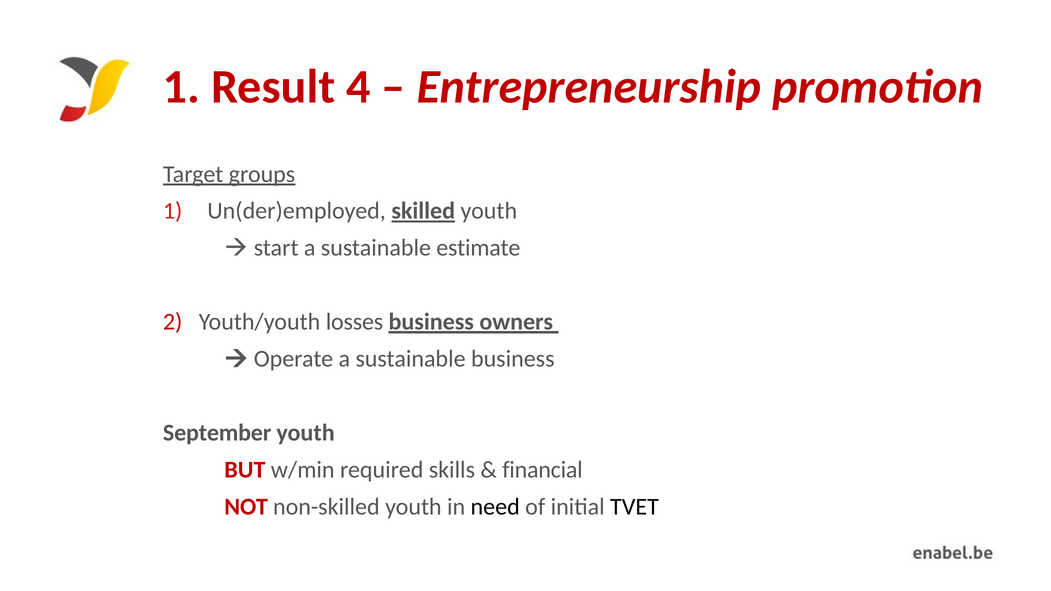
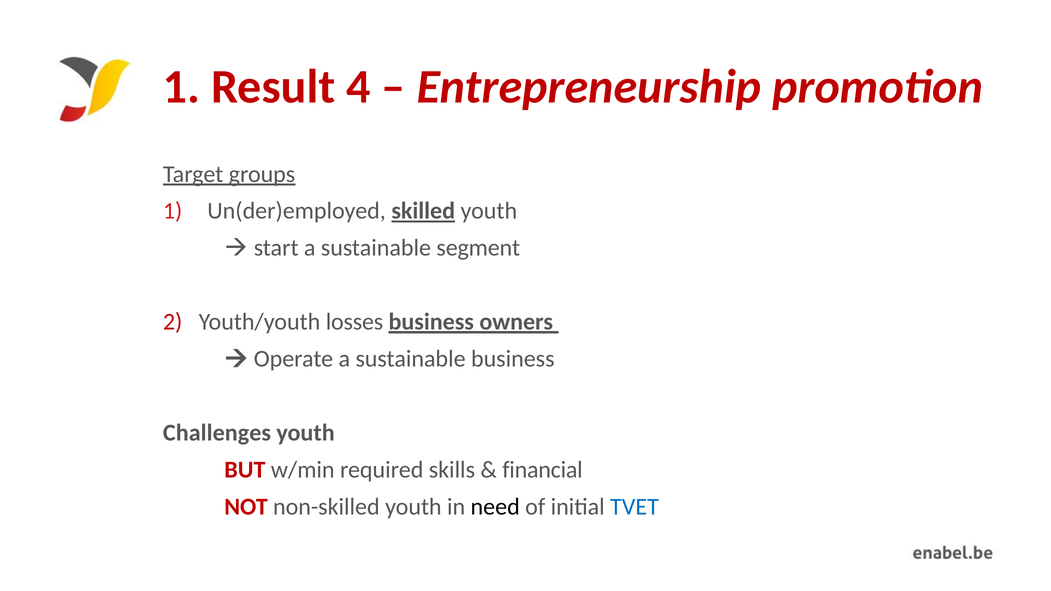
estimate: estimate -> segment
September: September -> Challenges
TVET colour: black -> blue
